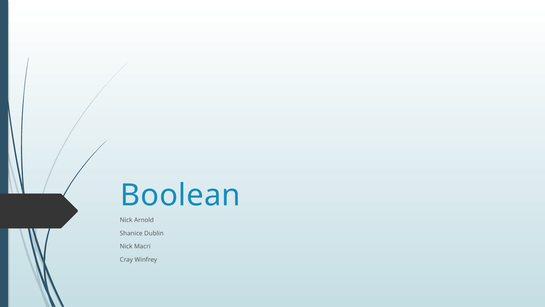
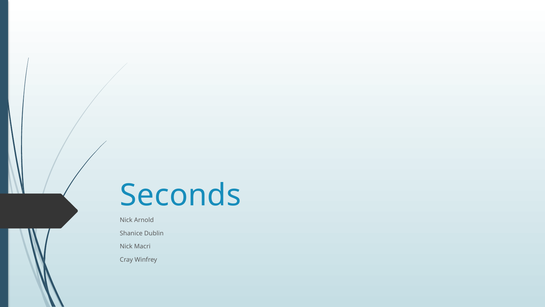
Boolean: Boolean -> Seconds
